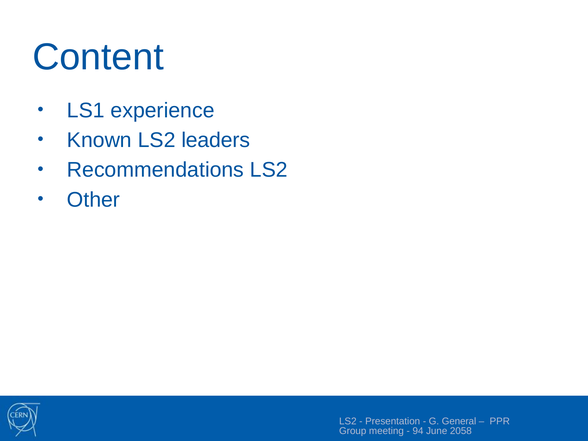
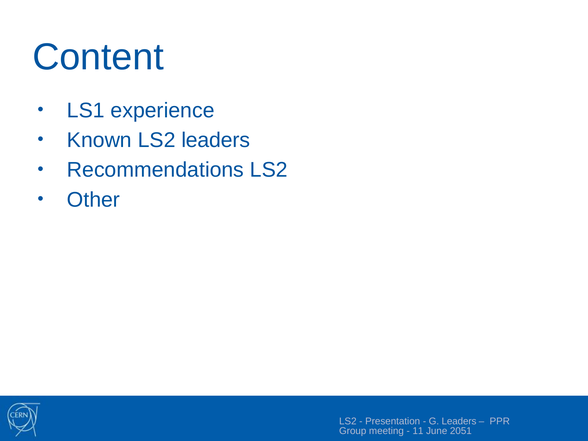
G General: General -> Leaders
94: 94 -> 11
2058: 2058 -> 2051
